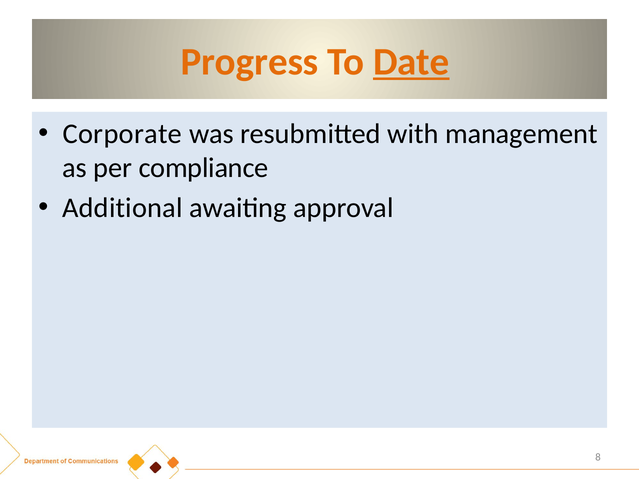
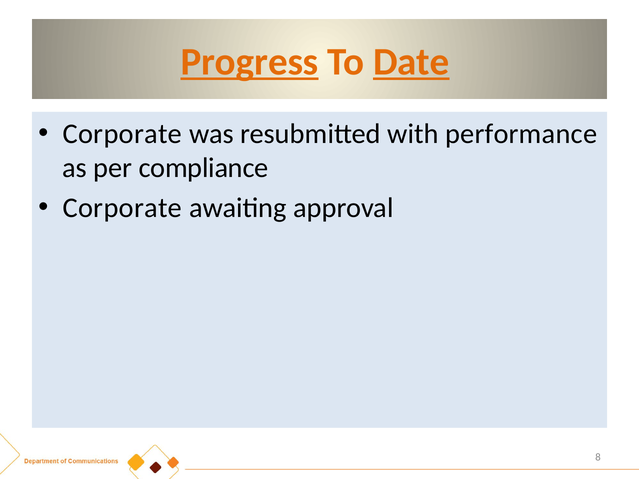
Progress underline: none -> present
management: management -> performance
Additional at (122, 208): Additional -> Corporate
